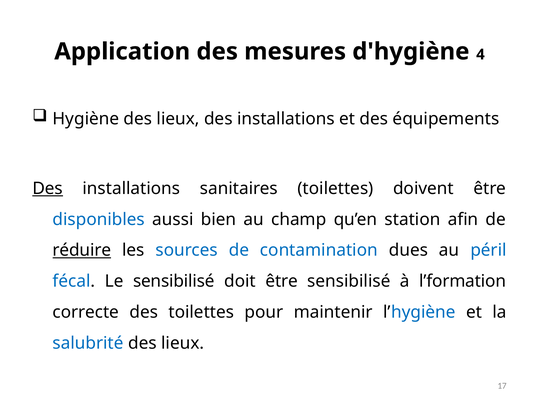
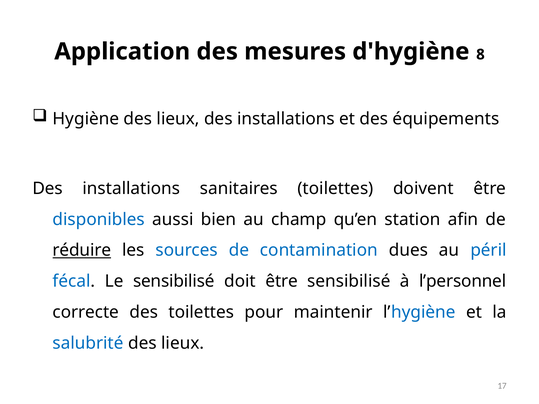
4: 4 -> 8
Des at (48, 189) underline: present -> none
l’formation: l’formation -> l’personnel
